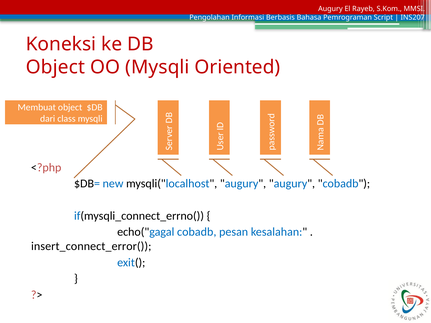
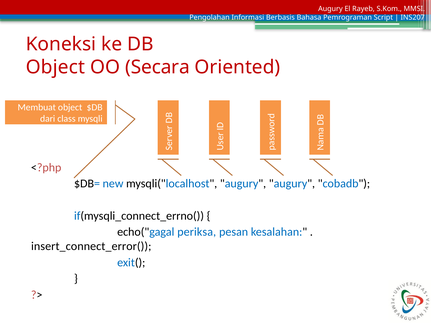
OO Mysqli: Mysqli -> Secara
echo("gagal cobadb: cobadb -> periksa
